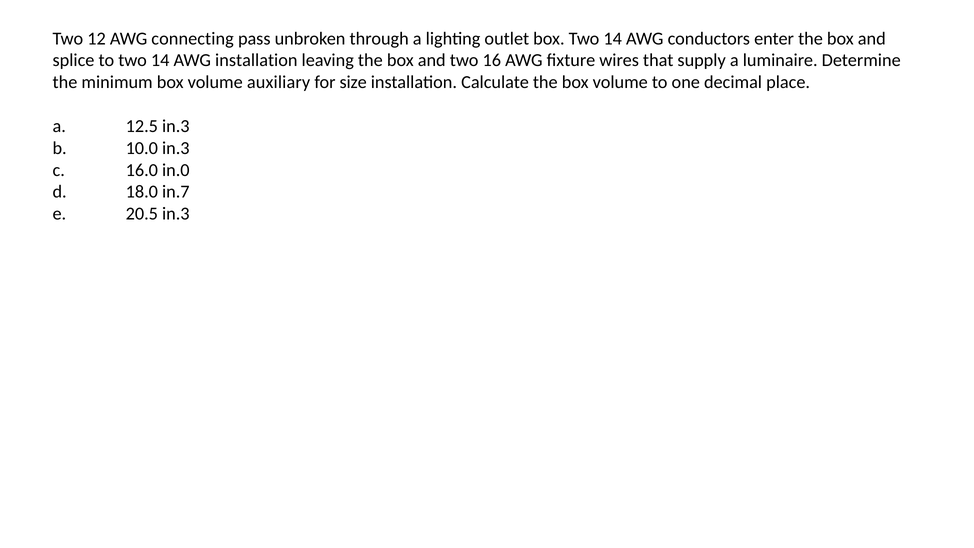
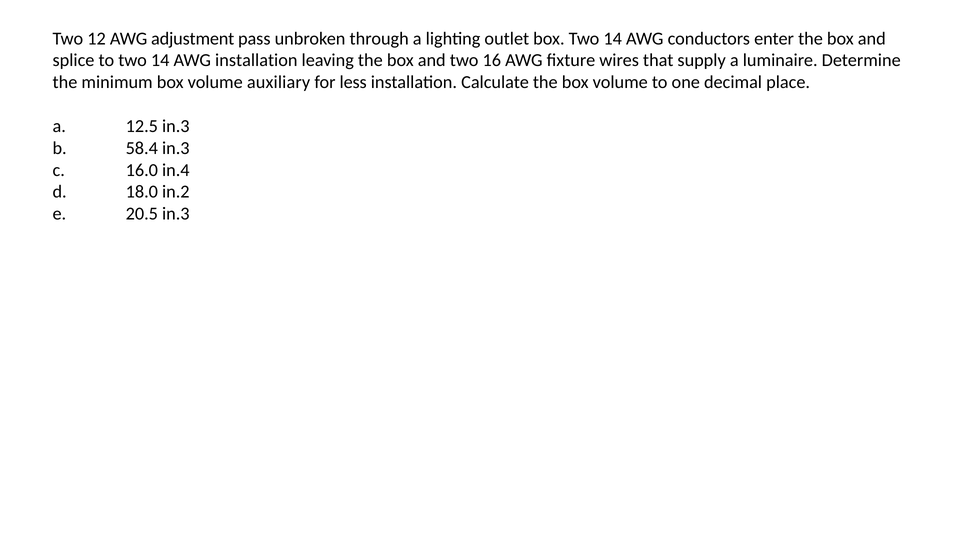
connecting: connecting -> adjustment
size: size -> less
10.0: 10.0 -> 58.4
in.0: in.0 -> in.4
in.7: in.7 -> in.2
